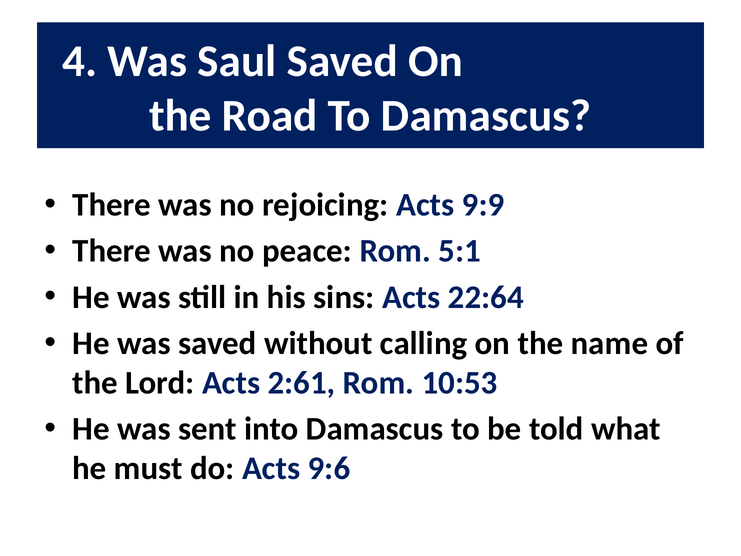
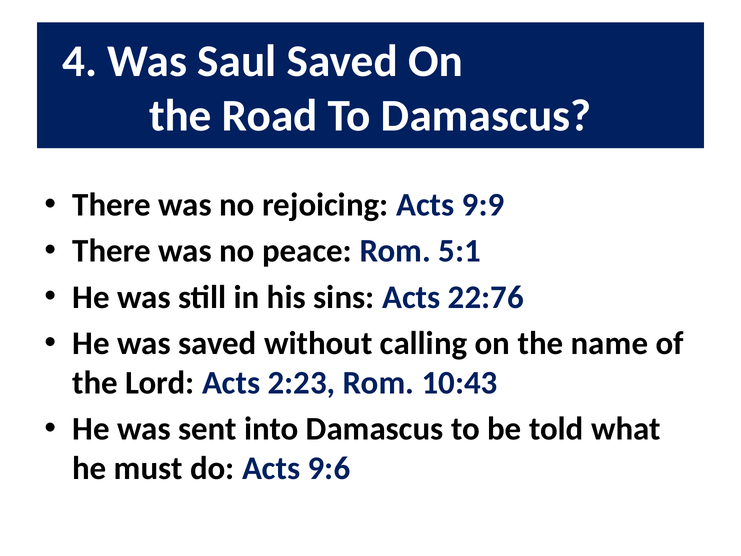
22:64: 22:64 -> 22:76
2:61: 2:61 -> 2:23
10:53: 10:53 -> 10:43
